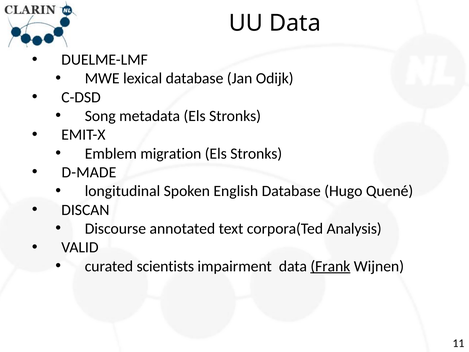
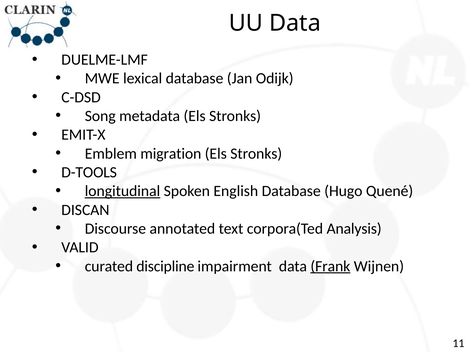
D-MADE: D-MADE -> D-TOOLS
longitudinal underline: none -> present
scientists: scientists -> discipline
